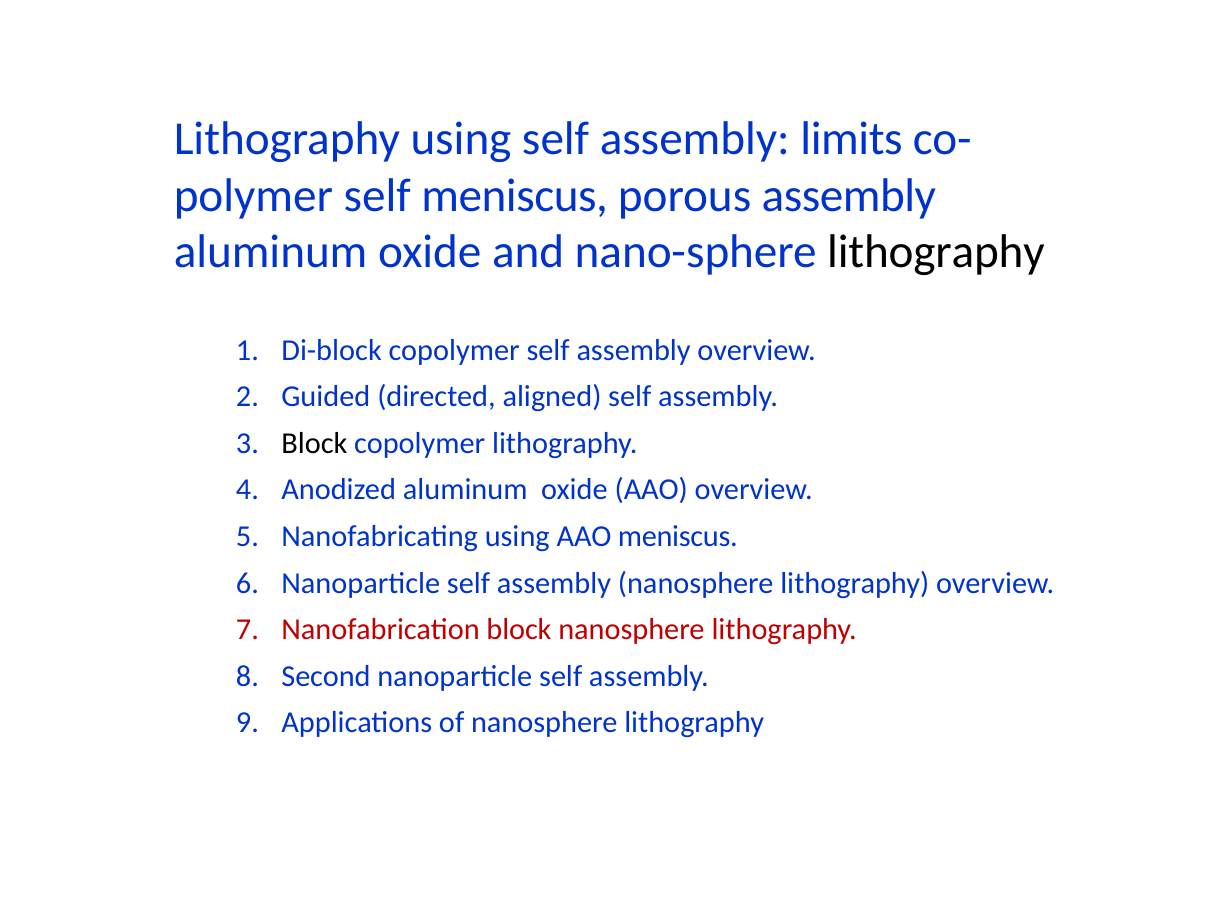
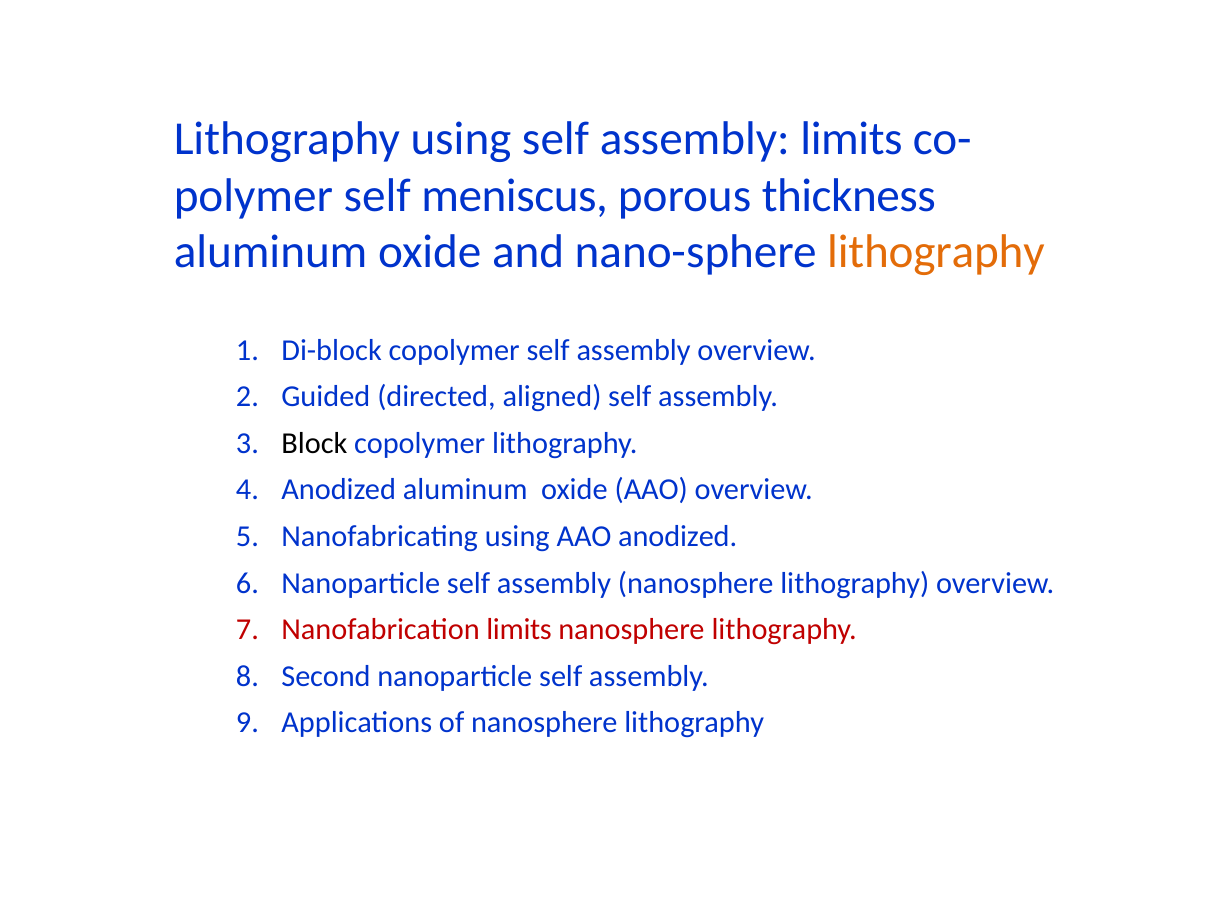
porous assembly: assembly -> thickness
lithography at (936, 252) colour: black -> orange
AAO meniscus: meniscus -> anodized
Nanofabrication block: block -> limits
